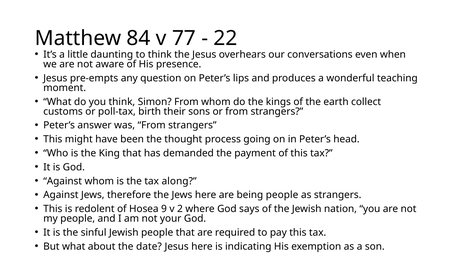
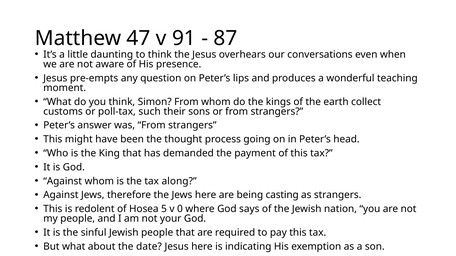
84: 84 -> 47
77: 77 -> 91
22: 22 -> 87
birth: birth -> such
being people: people -> casting
9: 9 -> 5
2: 2 -> 0
